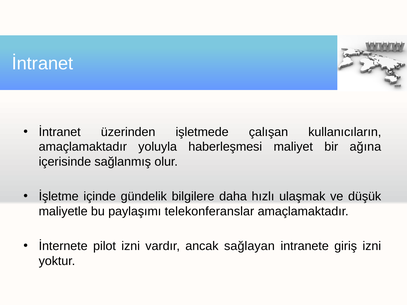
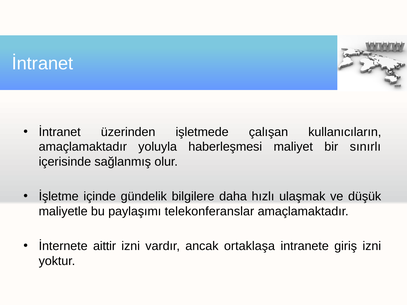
ağına: ağına -> sınırlı
pilot: pilot -> aittir
sağlayan: sağlayan -> ortaklaşa
